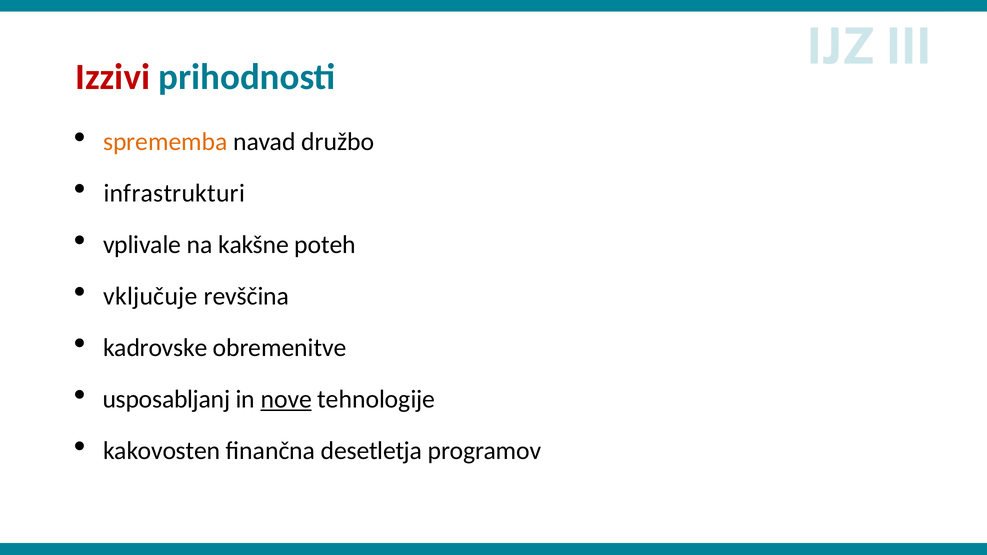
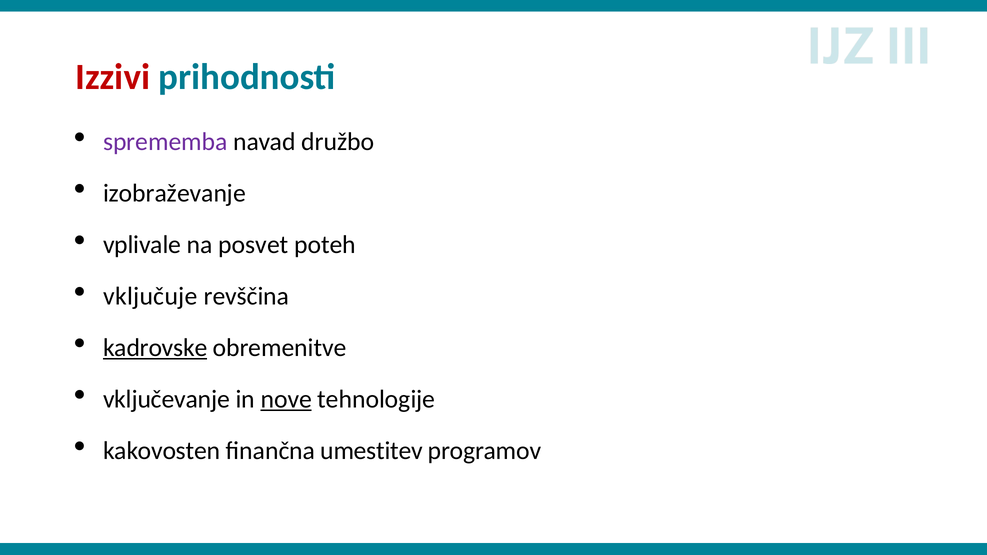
sprememba colour: orange -> purple
infrastrukturi: infrastrukturi -> izobraževanje
kakšne: kakšne -> posvet
kadrovske underline: none -> present
usposabljanj: usposabljanj -> vključevanje
desetletja: desetletja -> umestitev
